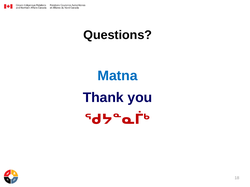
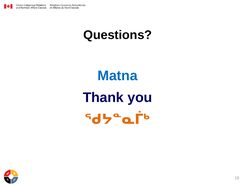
ᖁᔭᓐᓇᒦᒃ colour: red -> orange
